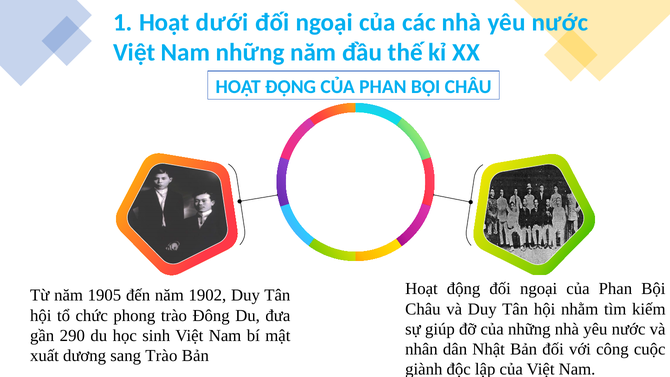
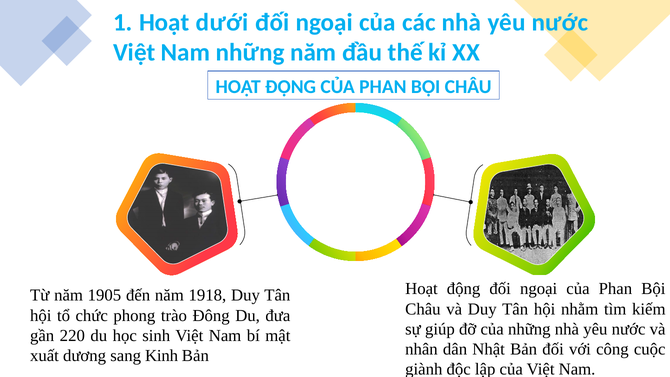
1902: 1902 -> 1918
290: 290 -> 220
sang Trào: Trào -> Kinh
